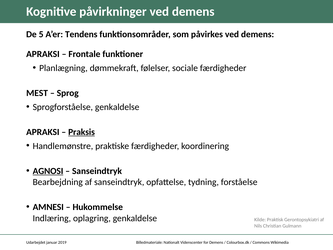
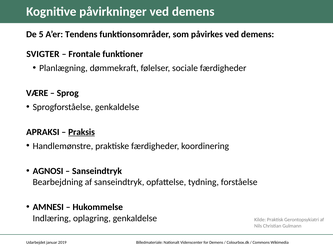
APRAKSI at (43, 54): APRAKSI -> SVIGTER
MEST: MEST -> VÆRE
AGNOSI underline: present -> none
